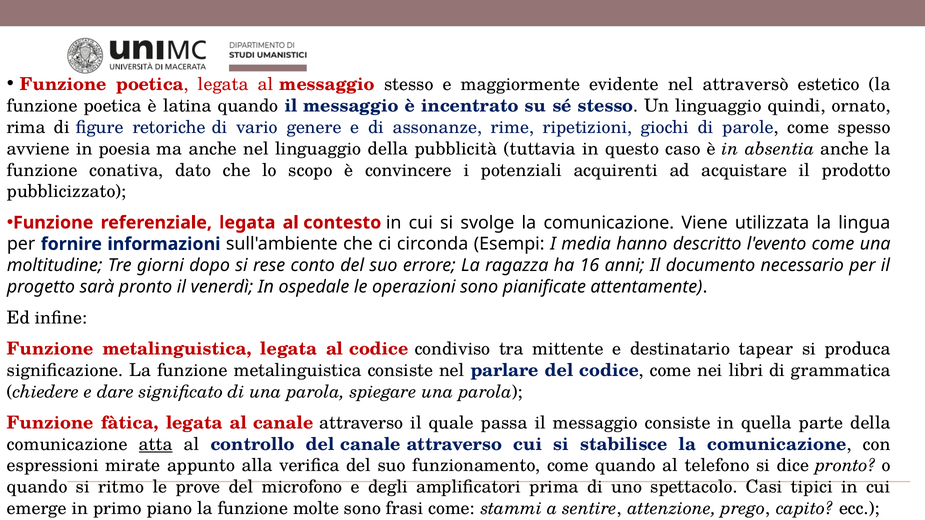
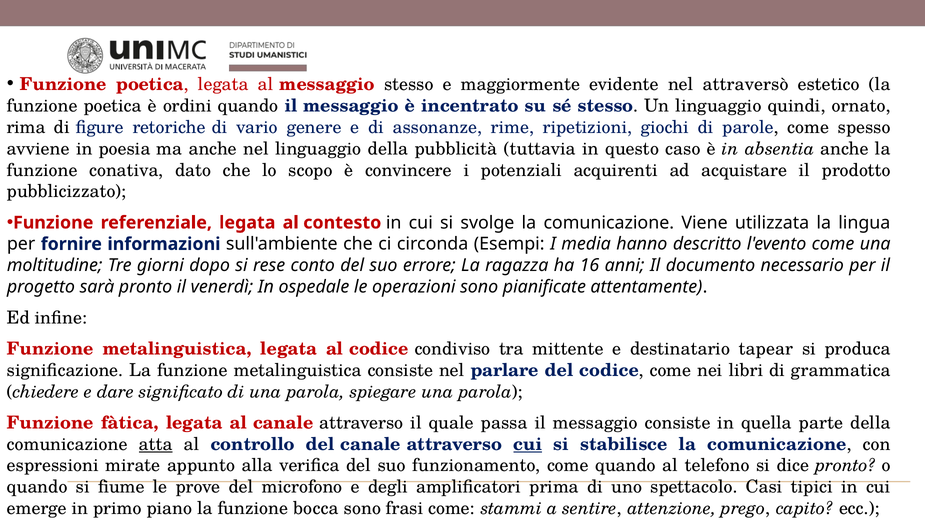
latina: latina -> ordini
cui at (528, 444) underline: none -> present
ritmo: ritmo -> fiume
molte: molte -> bocca
